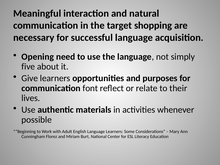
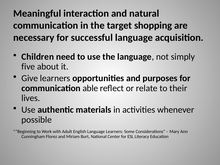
Opening: Opening -> Children
font: font -> able
